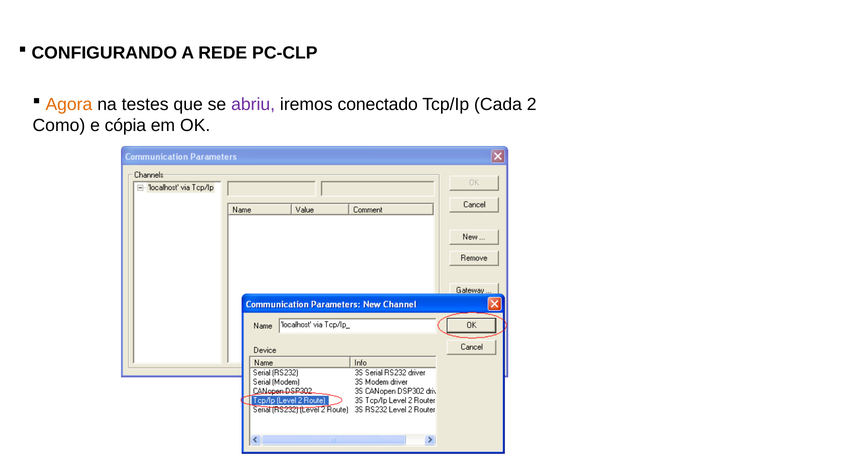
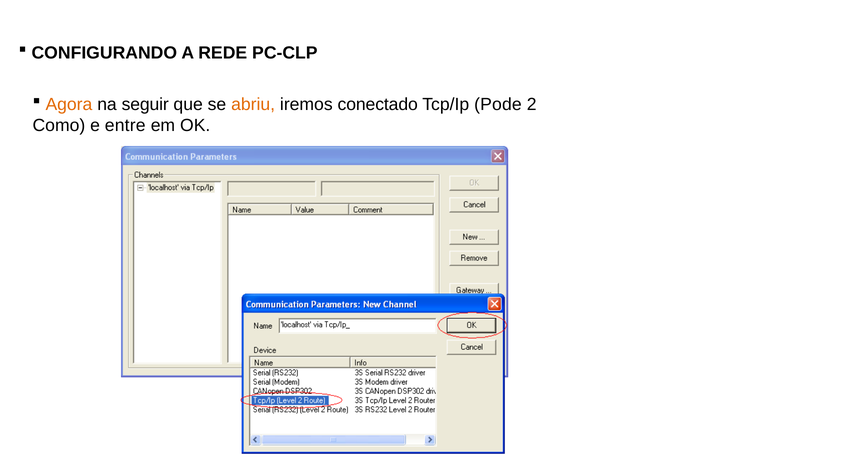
testes: testes -> seguir
abriu colour: purple -> orange
Cada: Cada -> Pode
cópia: cópia -> entre
